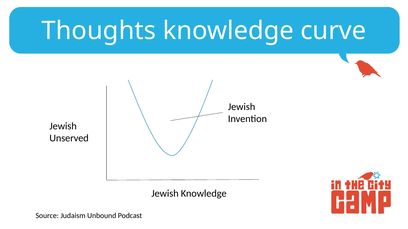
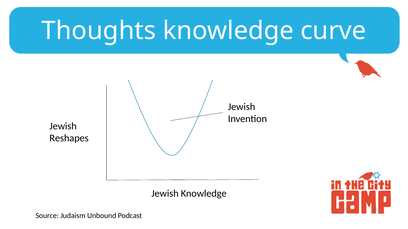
Unserved: Unserved -> Reshapes
